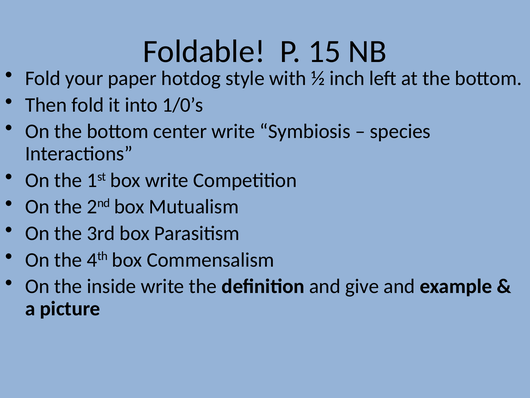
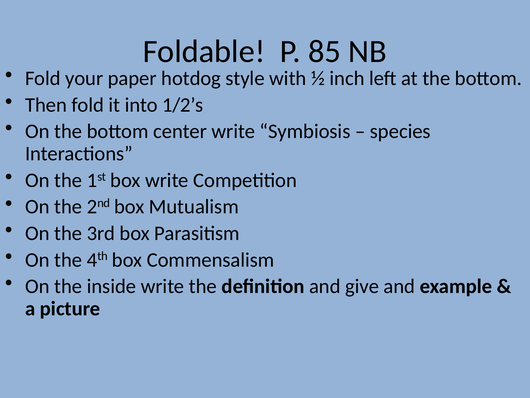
15: 15 -> 85
1/0’s: 1/0’s -> 1/2’s
